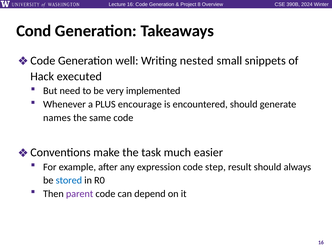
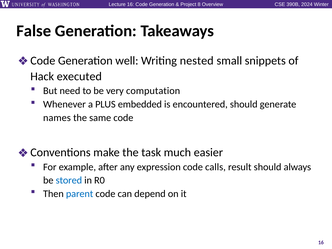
Cond: Cond -> False
implemented: implemented -> computation
encourage: encourage -> embedded
step: step -> calls
parent colour: purple -> blue
